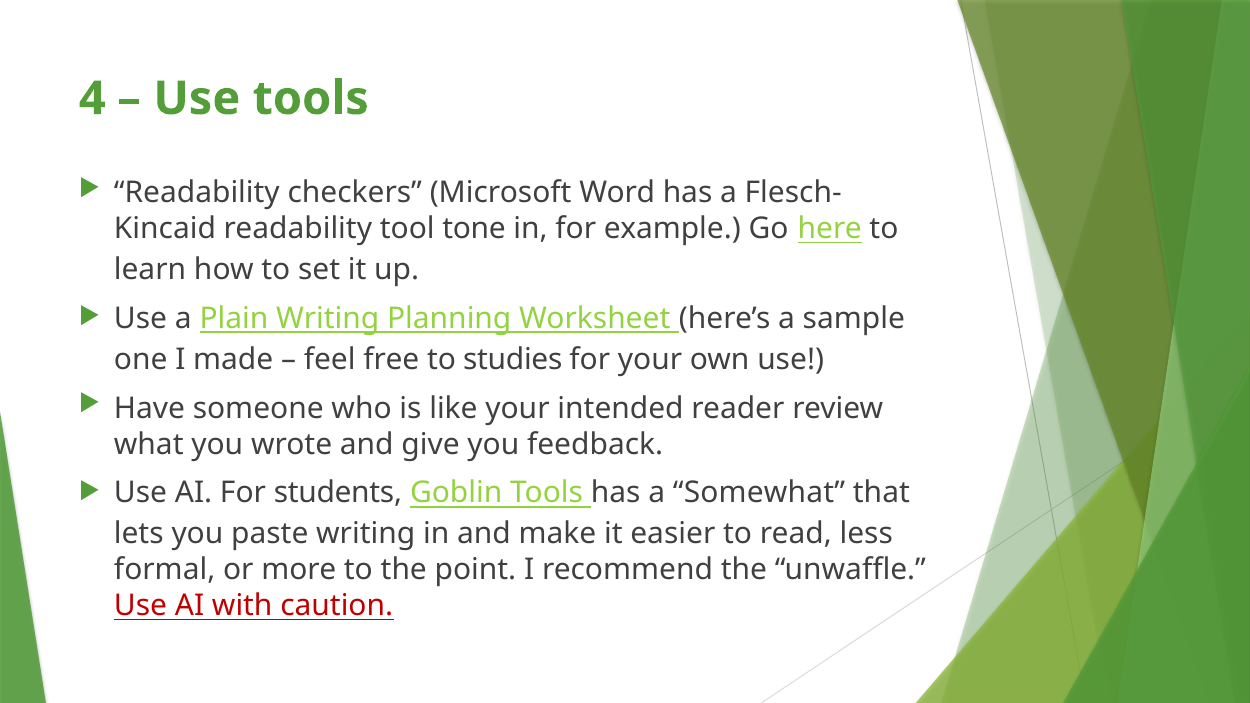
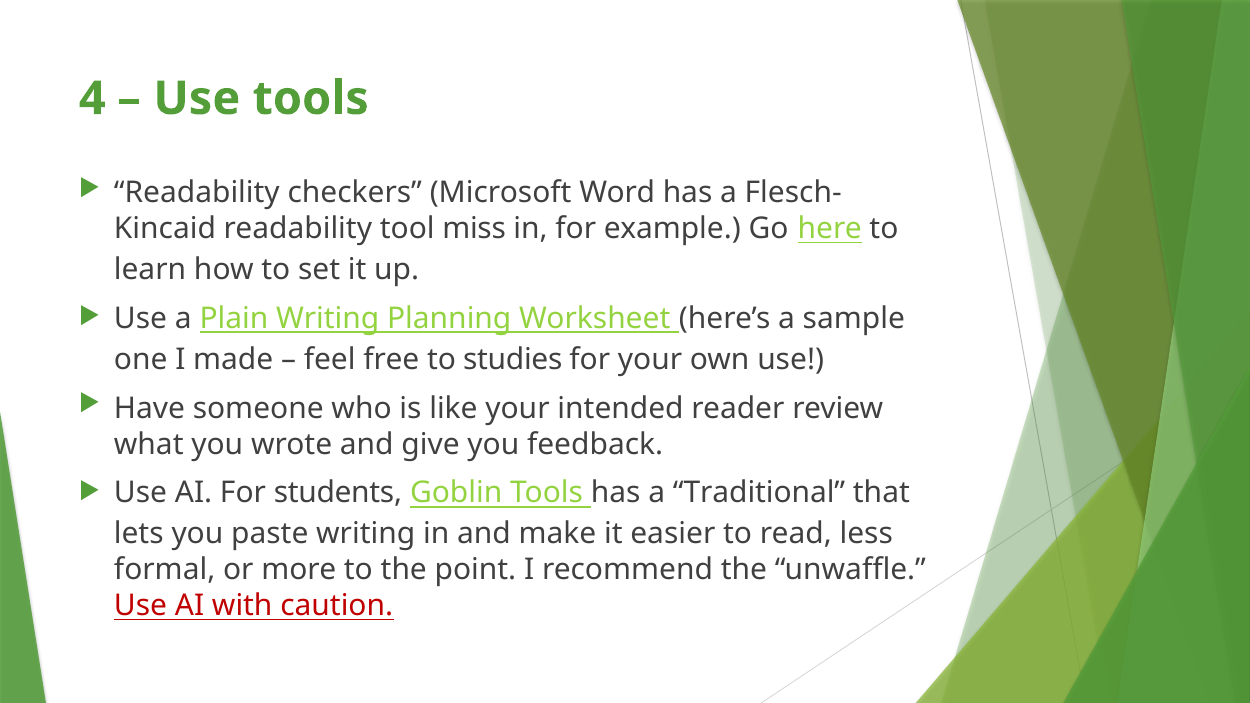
tone: tone -> miss
Somewhat: Somewhat -> Traditional
